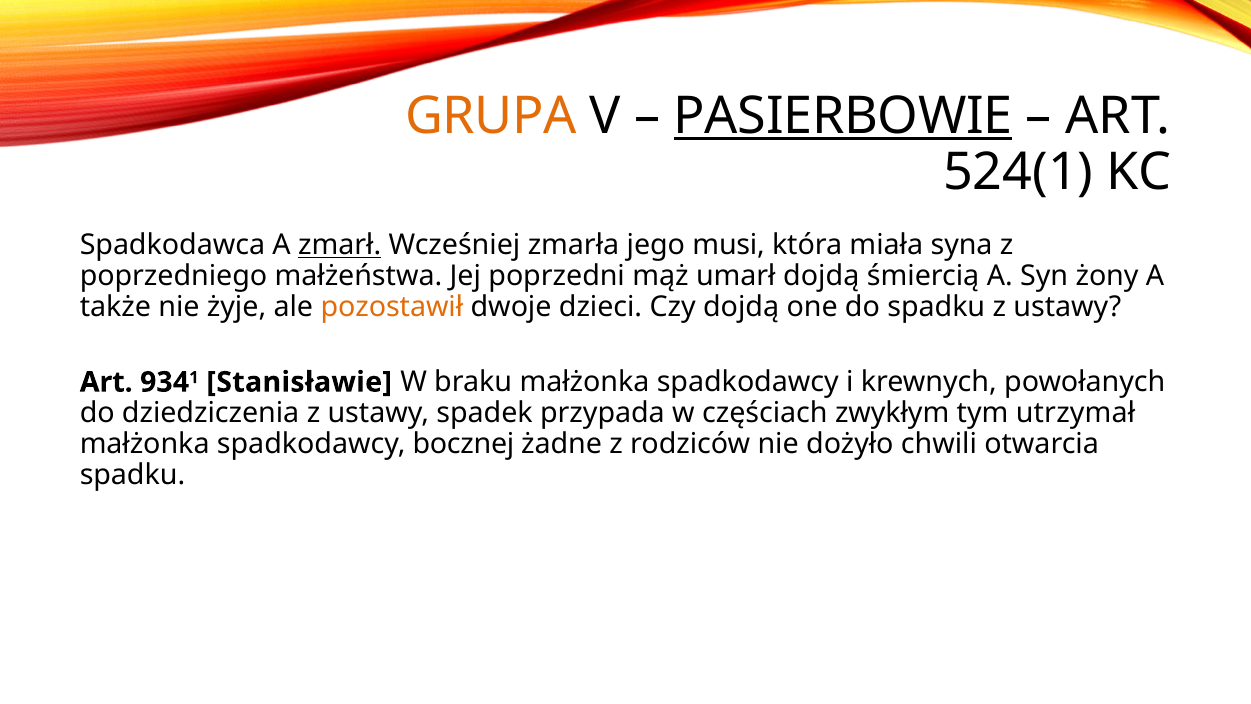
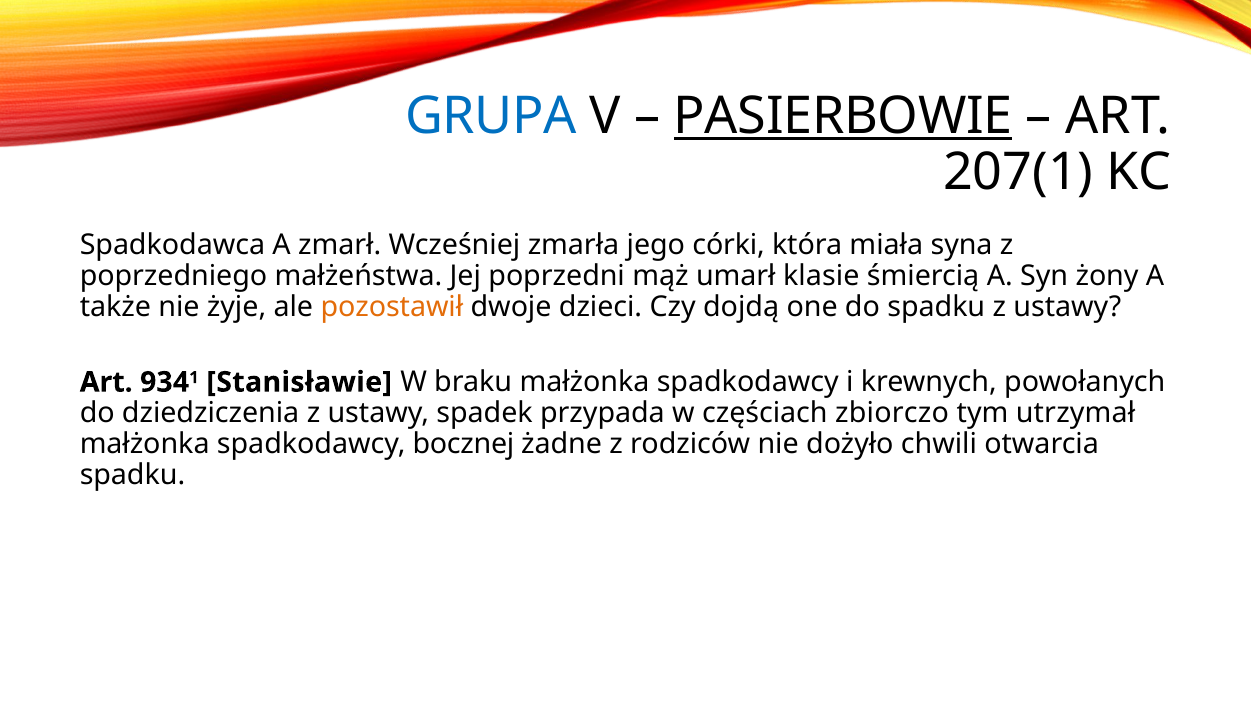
GRUPA colour: orange -> blue
524(1: 524(1 -> 207(1
zmarł underline: present -> none
musi: musi -> córki
umarł dojdą: dojdą -> klasie
zwykłym: zwykłym -> zbiorczo
